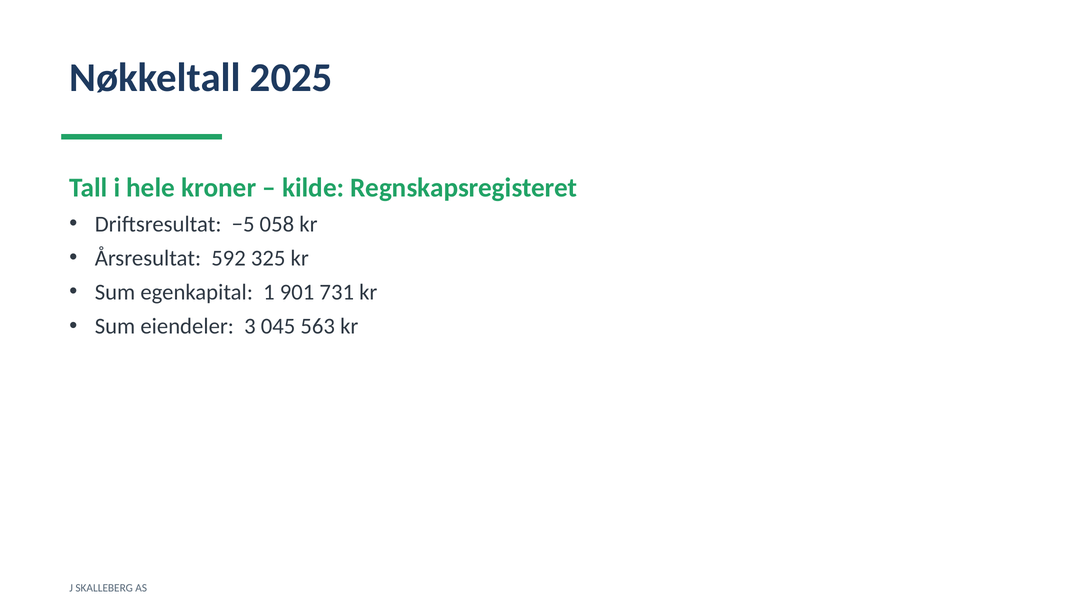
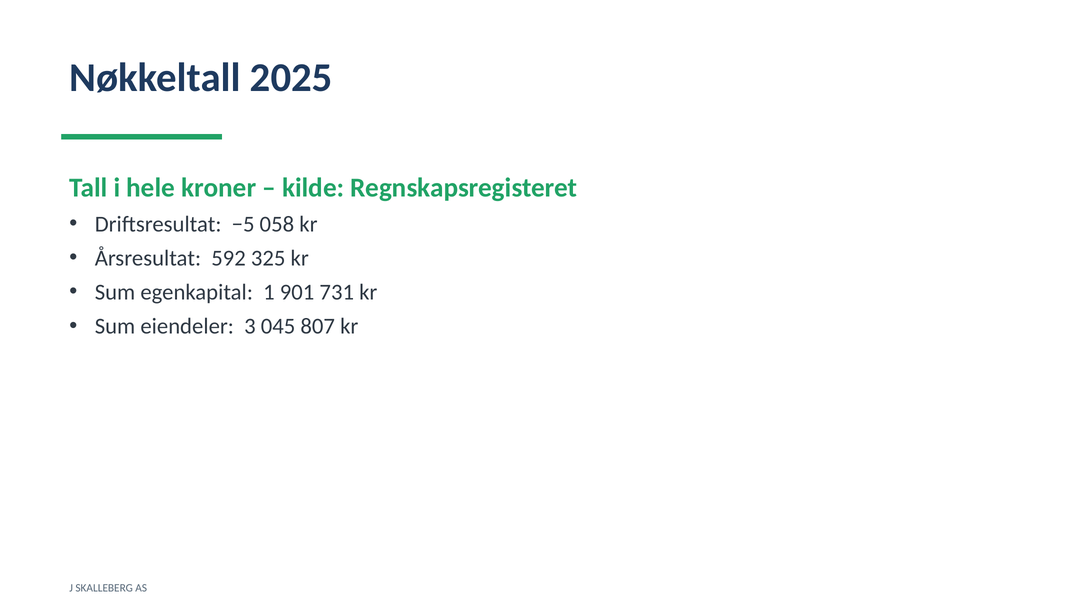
563: 563 -> 807
